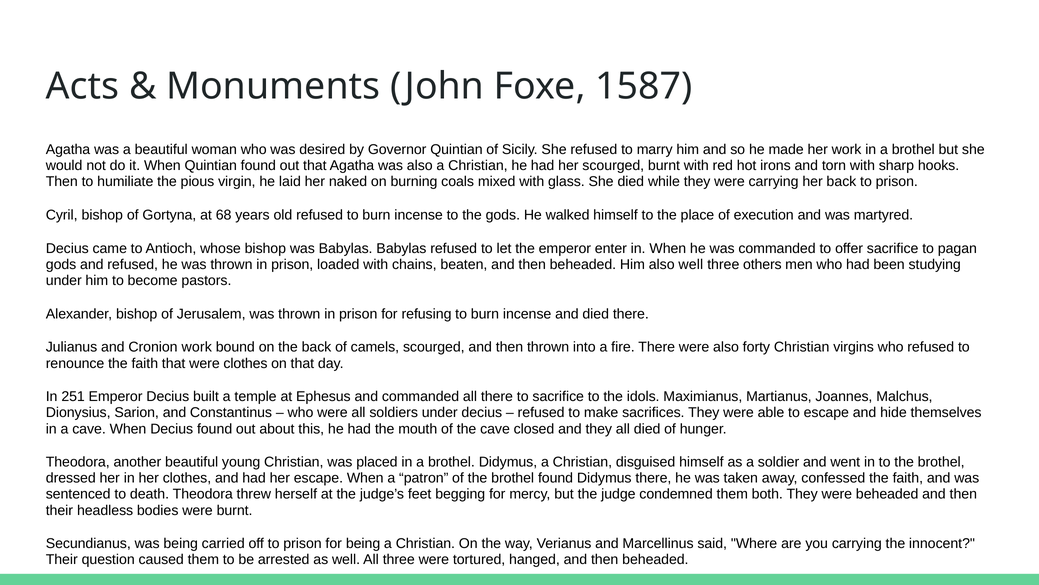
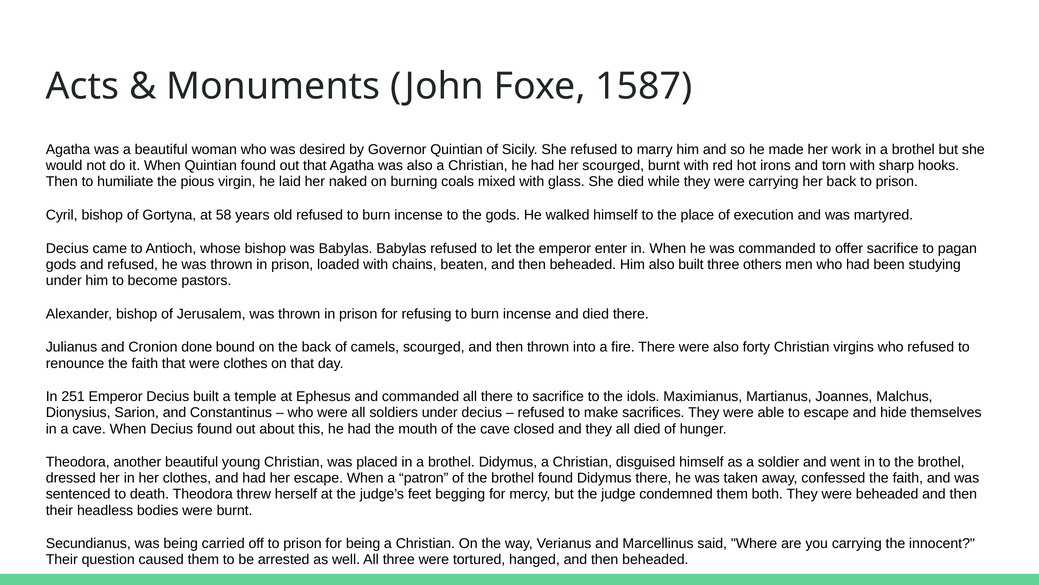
68: 68 -> 58
also well: well -> built
Cronion work: work -> done
